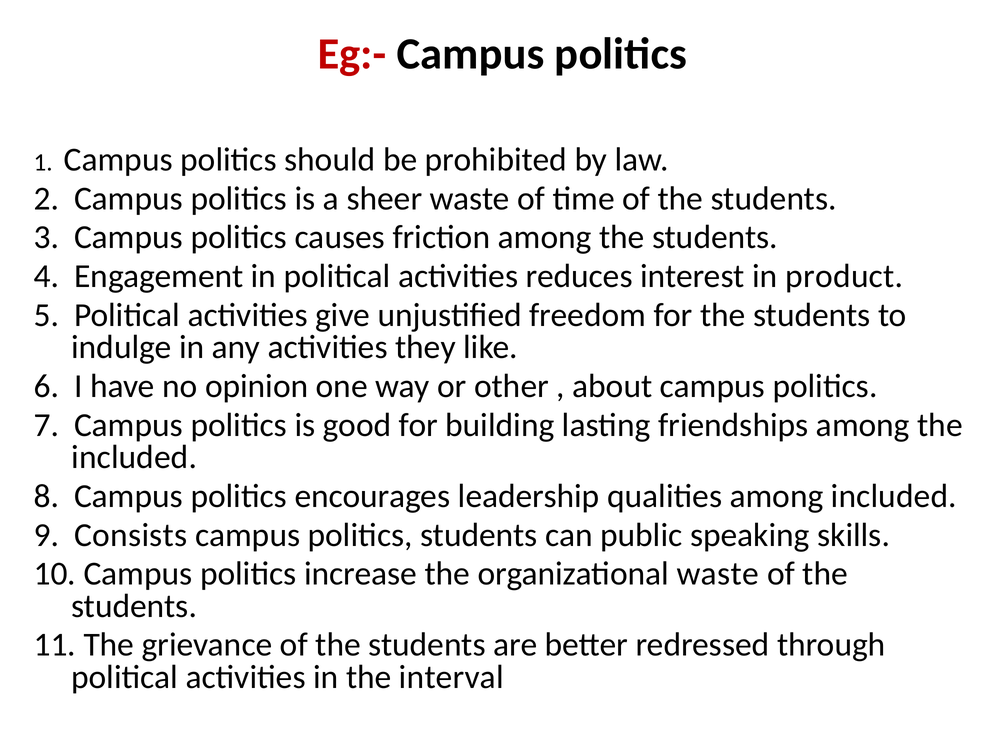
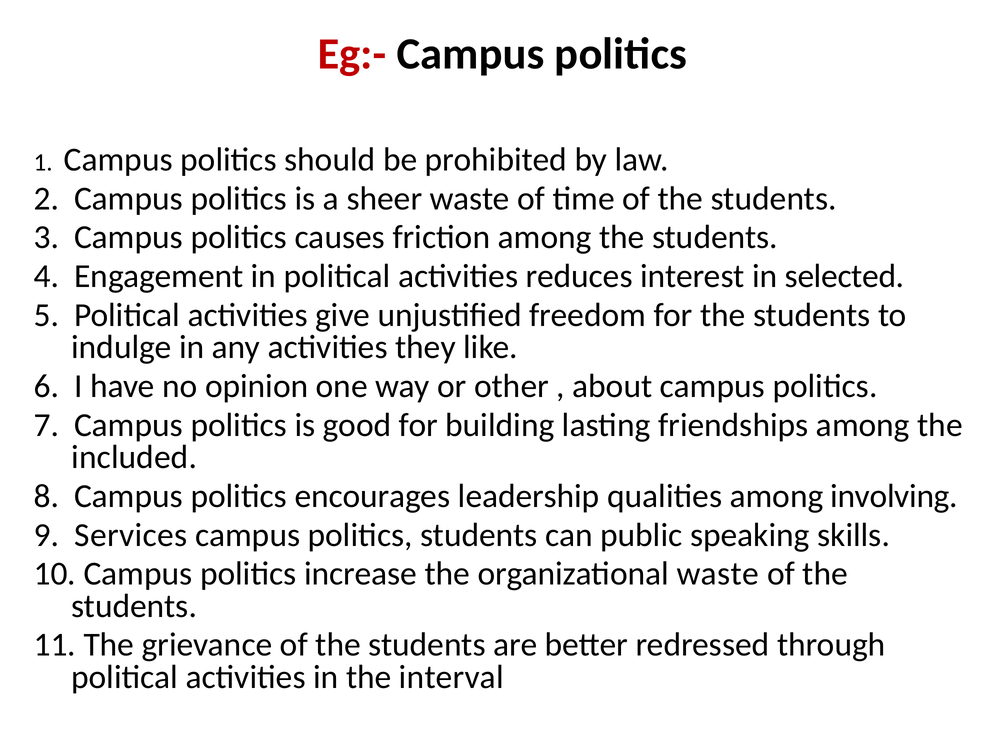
product: product -> selected
among included: included -> involving
Consists: Consists -> Services
